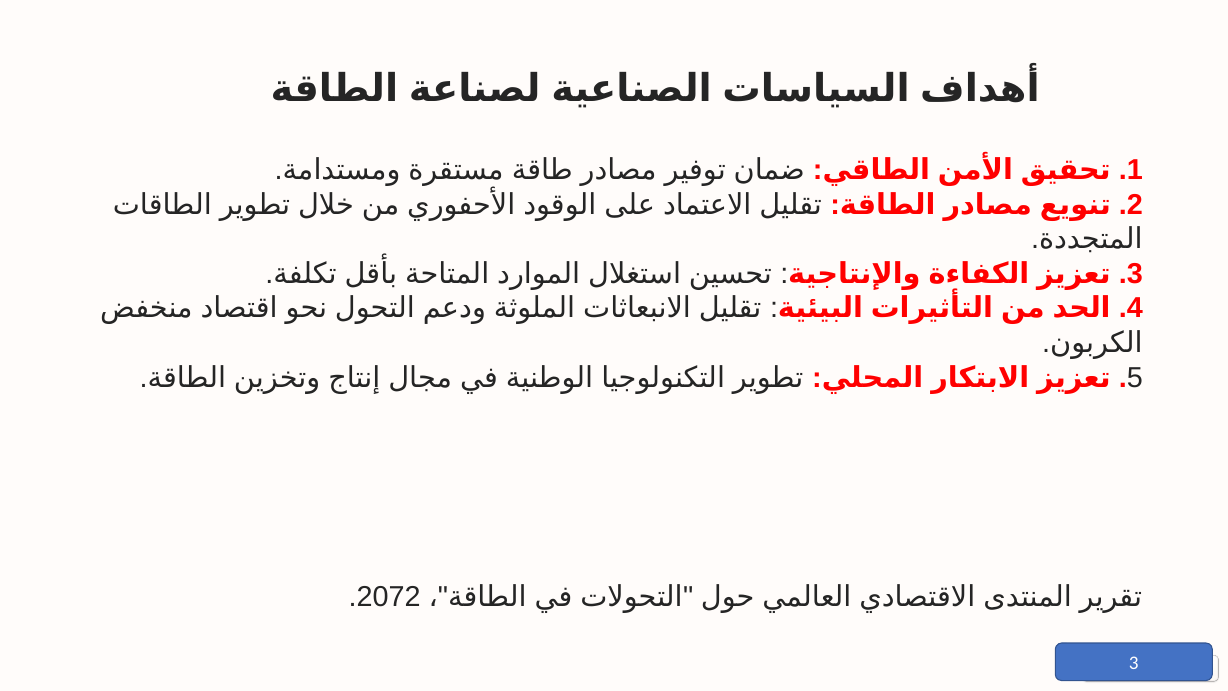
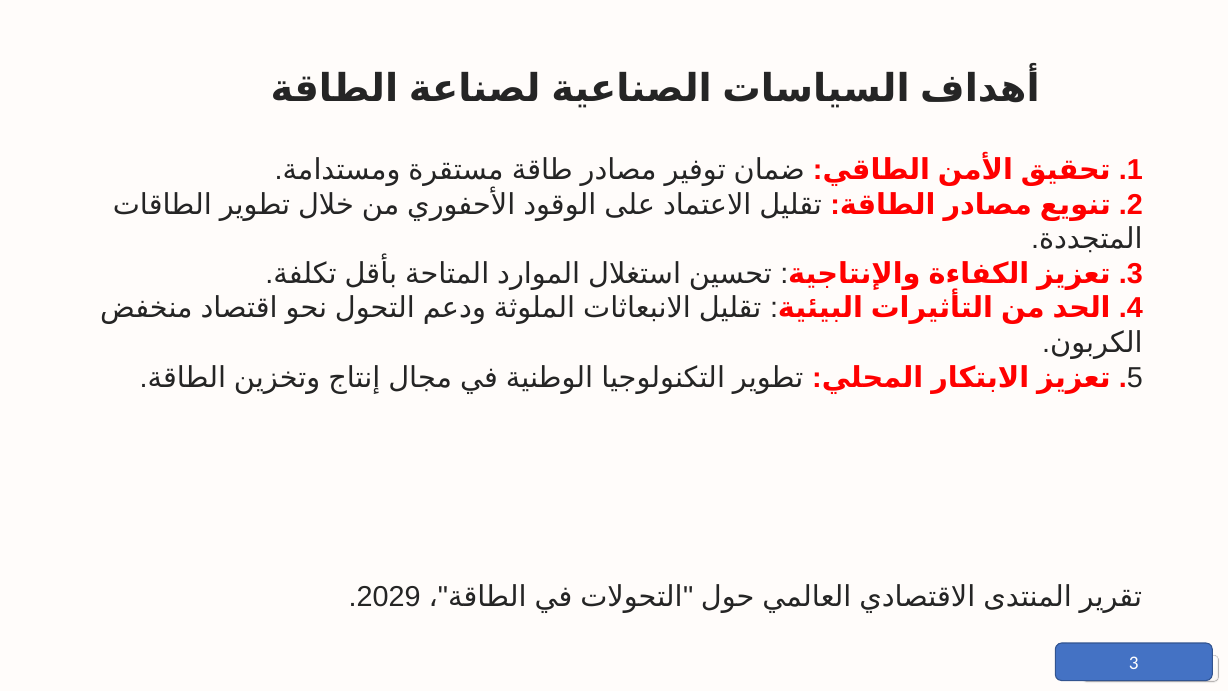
2072: 2072 -> 2029
